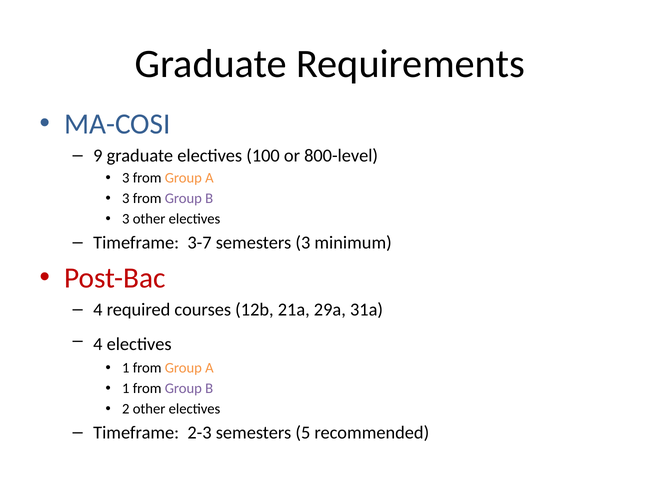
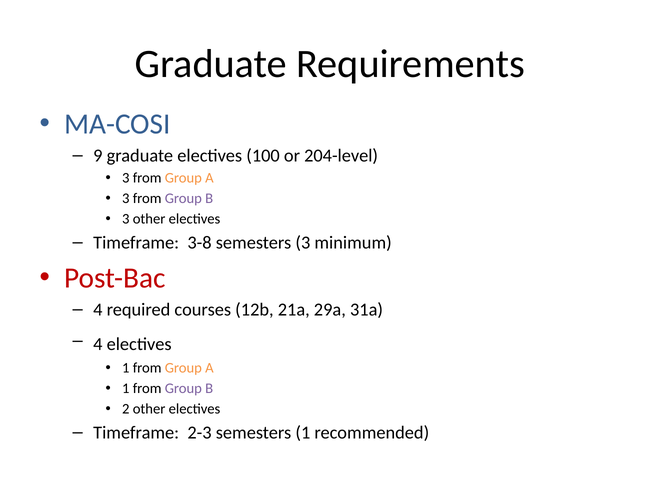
800-level: 800-level -> 204-level
3-7: 3-7 -> 3-8
semesters 5: 5 -> 1
